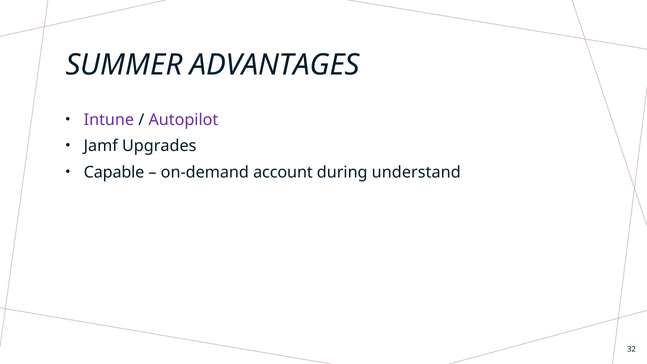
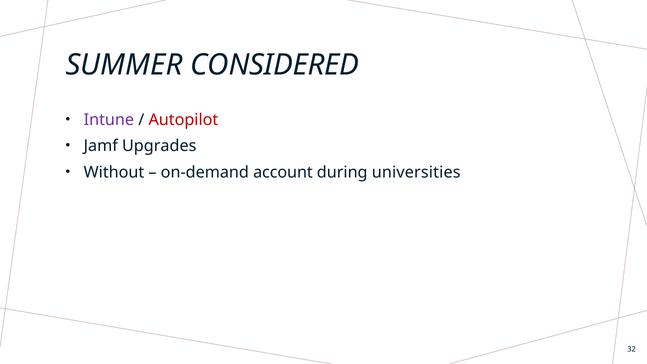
ADVANTAGES: ADVANTAGES -> CONSIDERED
Autopilot colour: purple -> red
Capable: Capable -> Without
understand: understand -> universities
